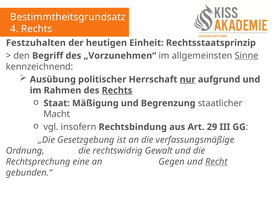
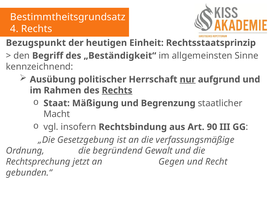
Festzuhalten: Festzuhalten -> Bezugspunkt
„Vorzunehmen“: „Vorzunehmen“ -> „Beständigkeit“
Sinne underline: present -> none
29: 29 -> 90
rechtswidrig: rechtswidrig -> begründend
eine: eine -> jetzt
Recht underline: present -> none
